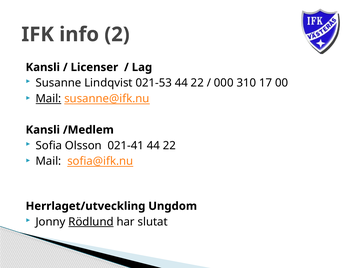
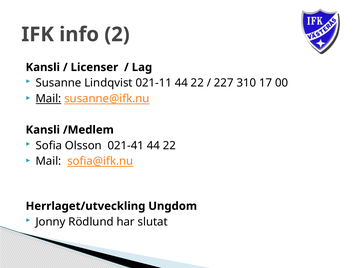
021-53: 021-53 -> 021-11
000: 000 -> 227
Rödlund underline: present -> none
